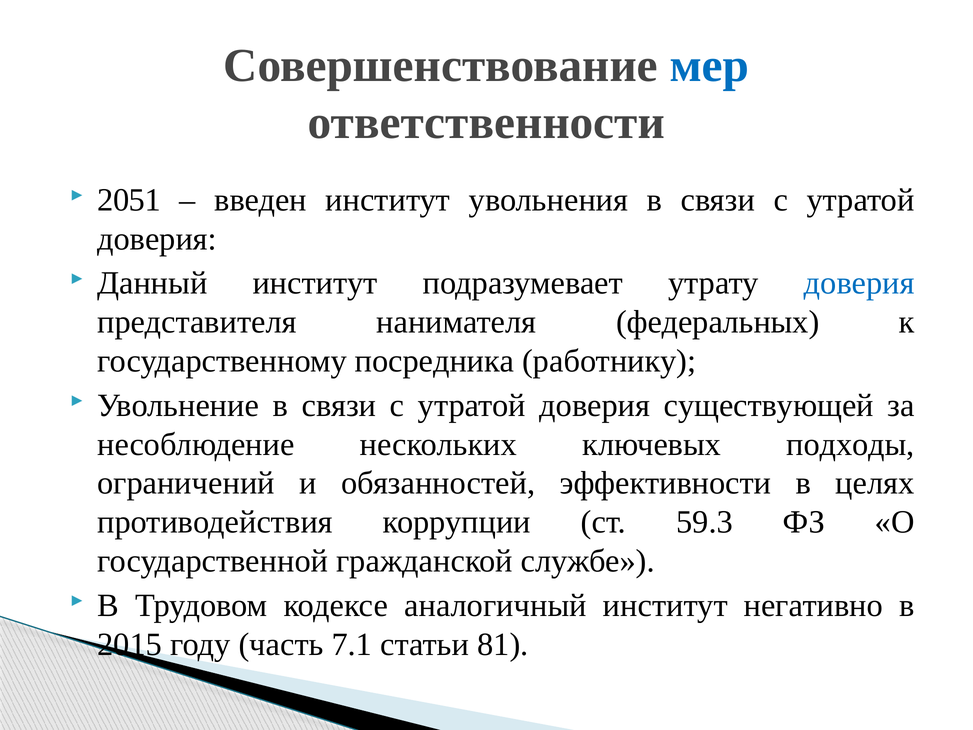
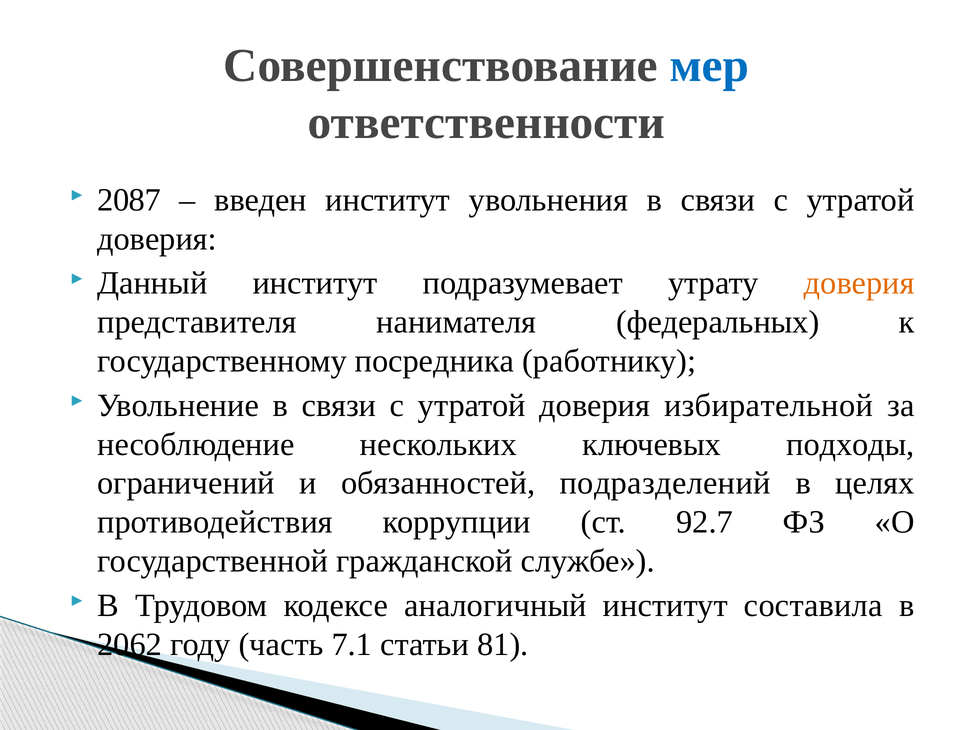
2051: 2051 -> 2087
доверия at (859, 283) colour: blue -> orange
существующей: существующей -> избирательной
эффективности: эффективности -> подразделений
59.3: 59.3 -> 92.7
негативно: негативно -> составила
2015: 2015 -> 2062
